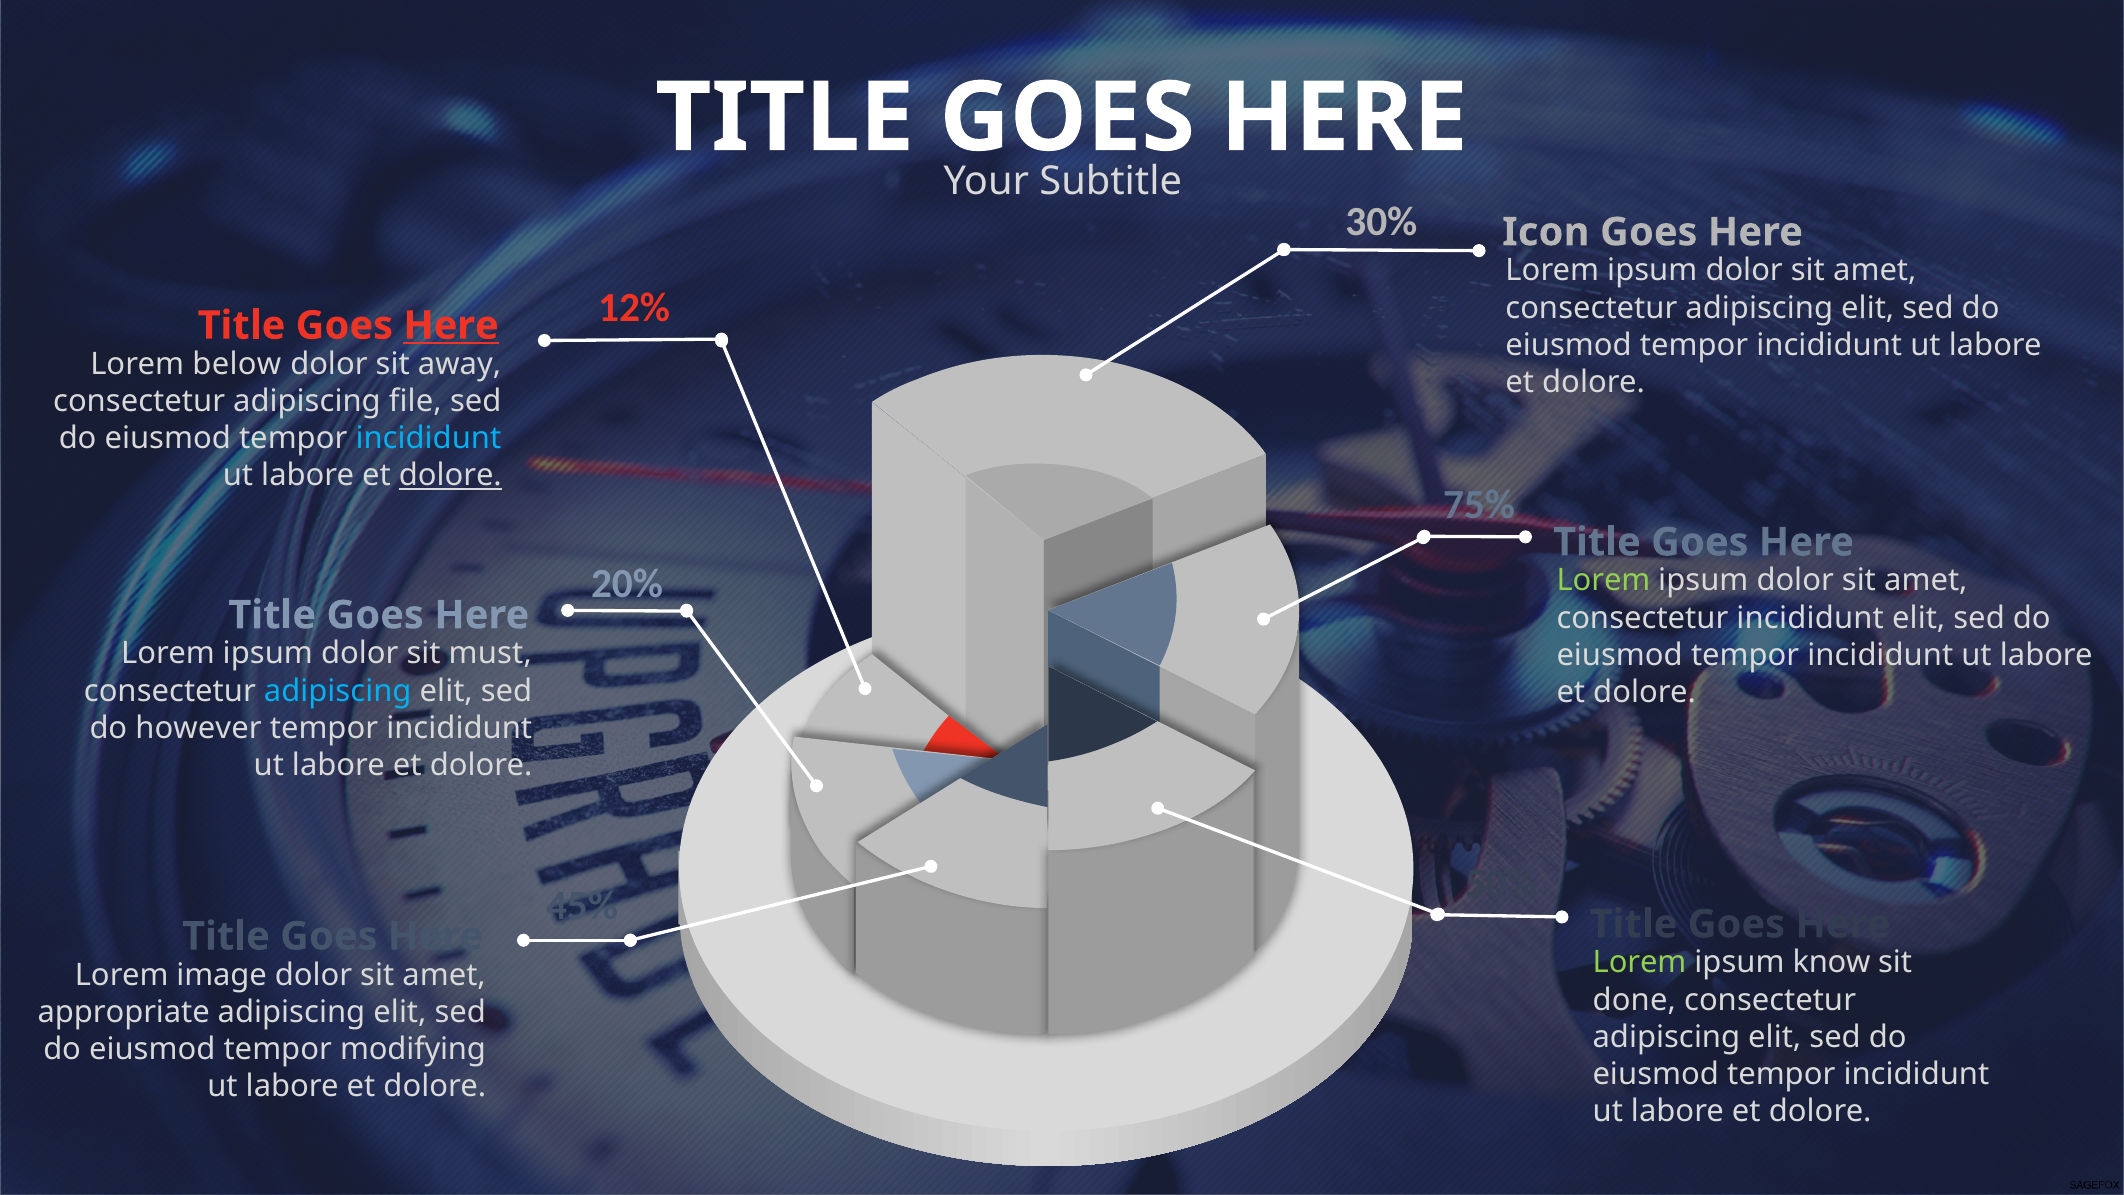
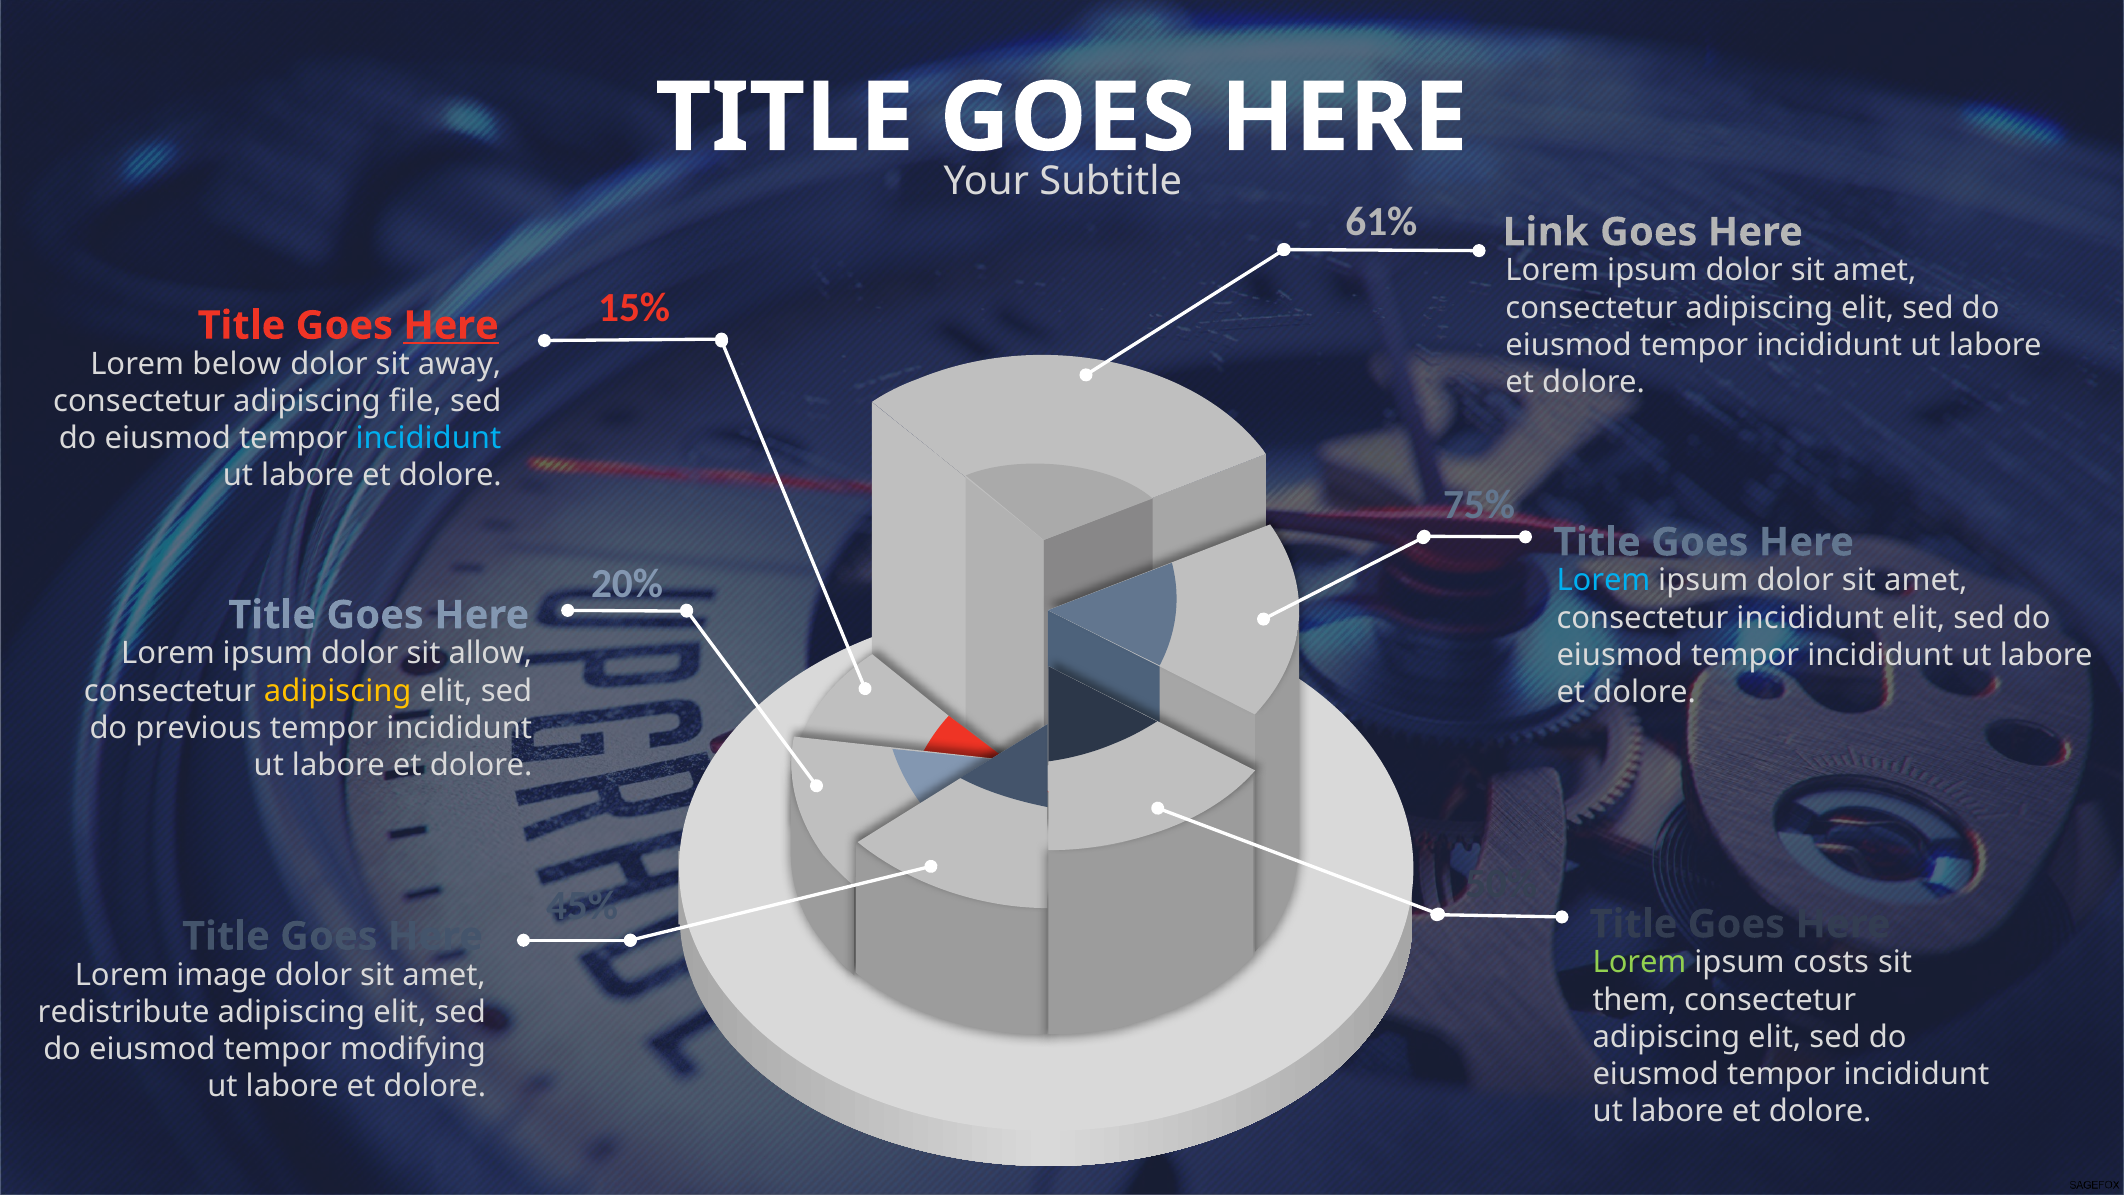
30%: 30% -> 61%
Icon: Icon -> Link
12%: 12% -> 15%
dolore at (450, 476) underline: present -> none
Lorem at (1603, 581) colour: light green -> light blue
must: must -> allow
adipiscing at (338, 691) colour: light blue -> yellow
however: however -> previous
know: know -> costs
done: done -> them
appropriate: appropriate -> redistribute
